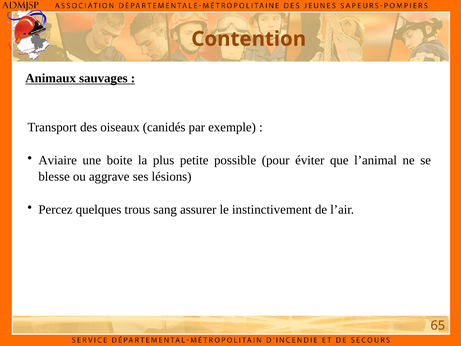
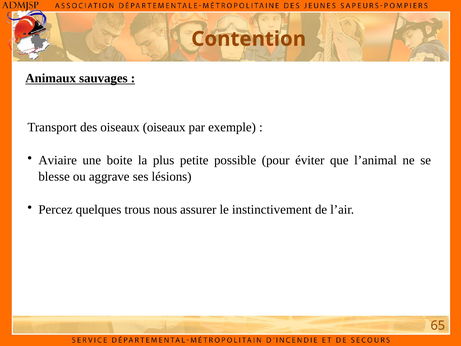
oiseaux canidés: canidés -> oiseaux
sang: sang -> nous
